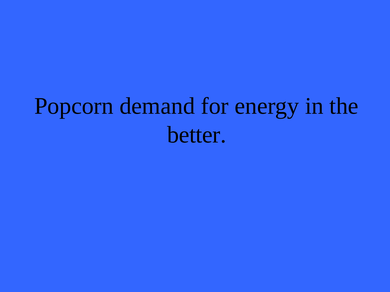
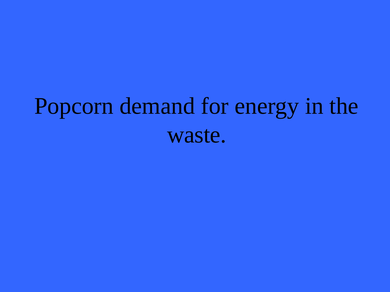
better: better -> waste
